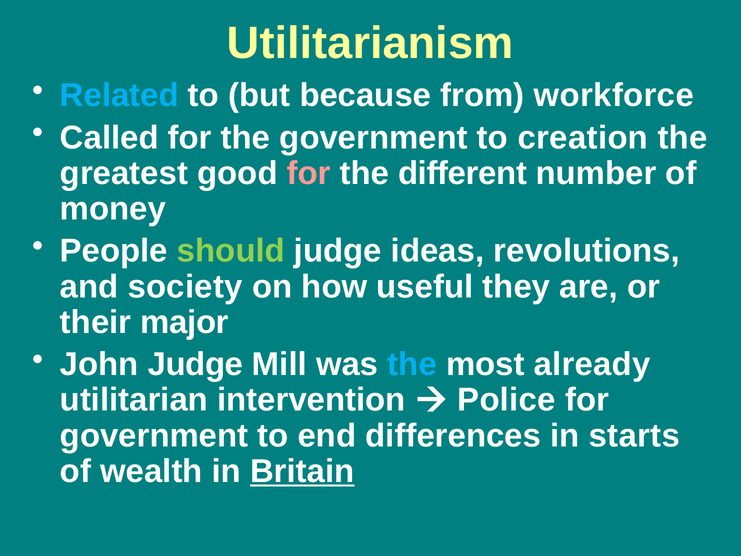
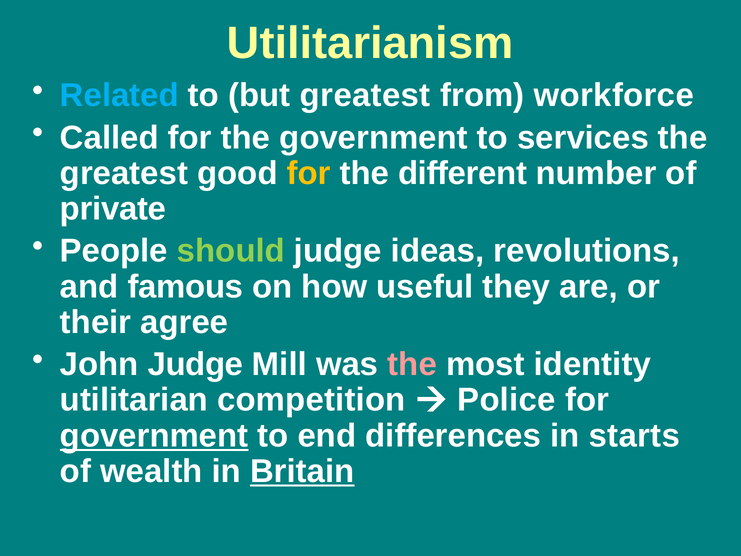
but because: because -> greatest
creation: creation -> services
for at (309, 173) colour: pink -> yellow
money: money -> private
society: society -> famous
major: major -> agree
the at (412, 364) colour: light blue -> pink
already: already -> identity
intervention: intervention -> competition
government at (154, 436) underline: none -> present
